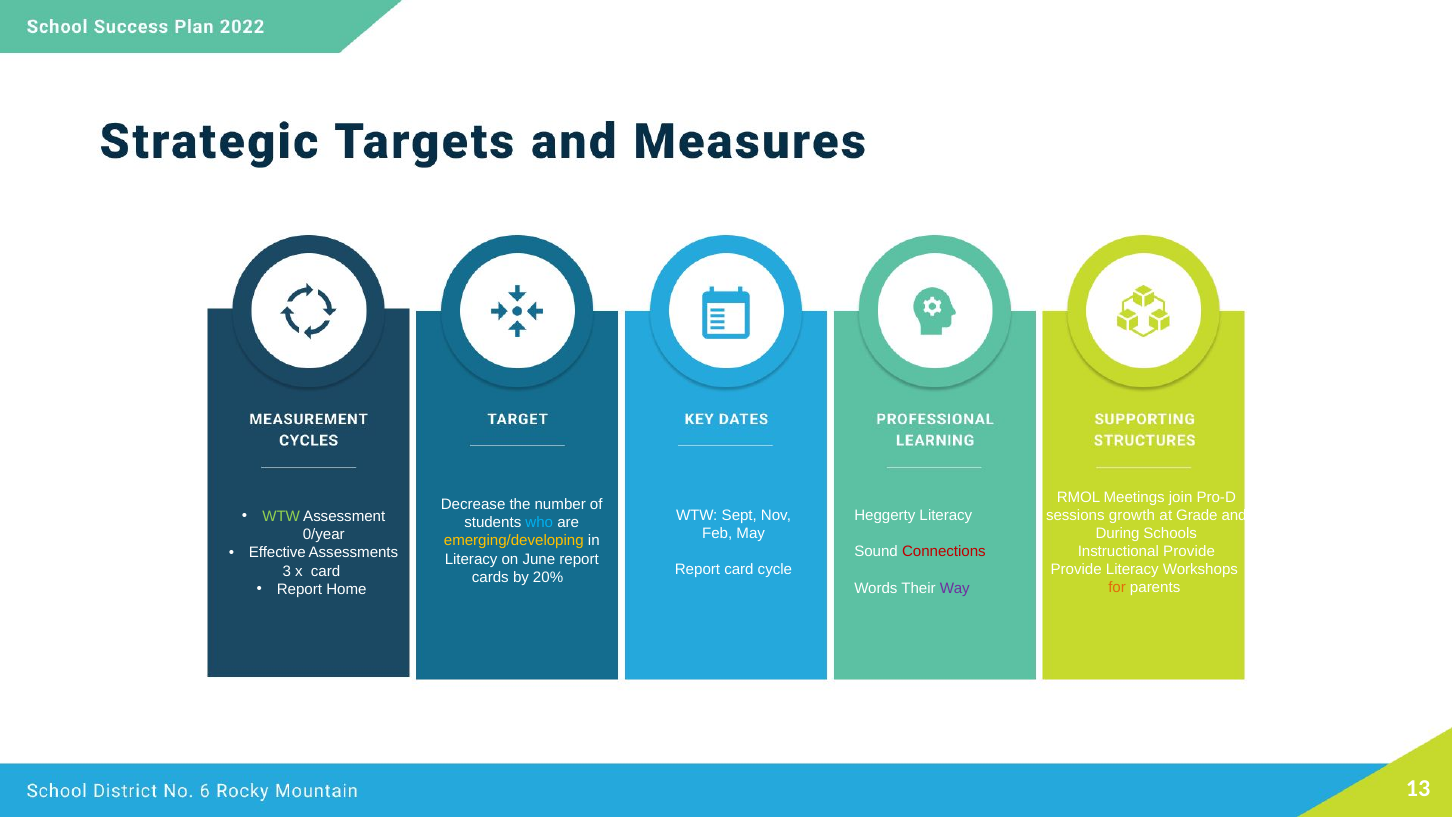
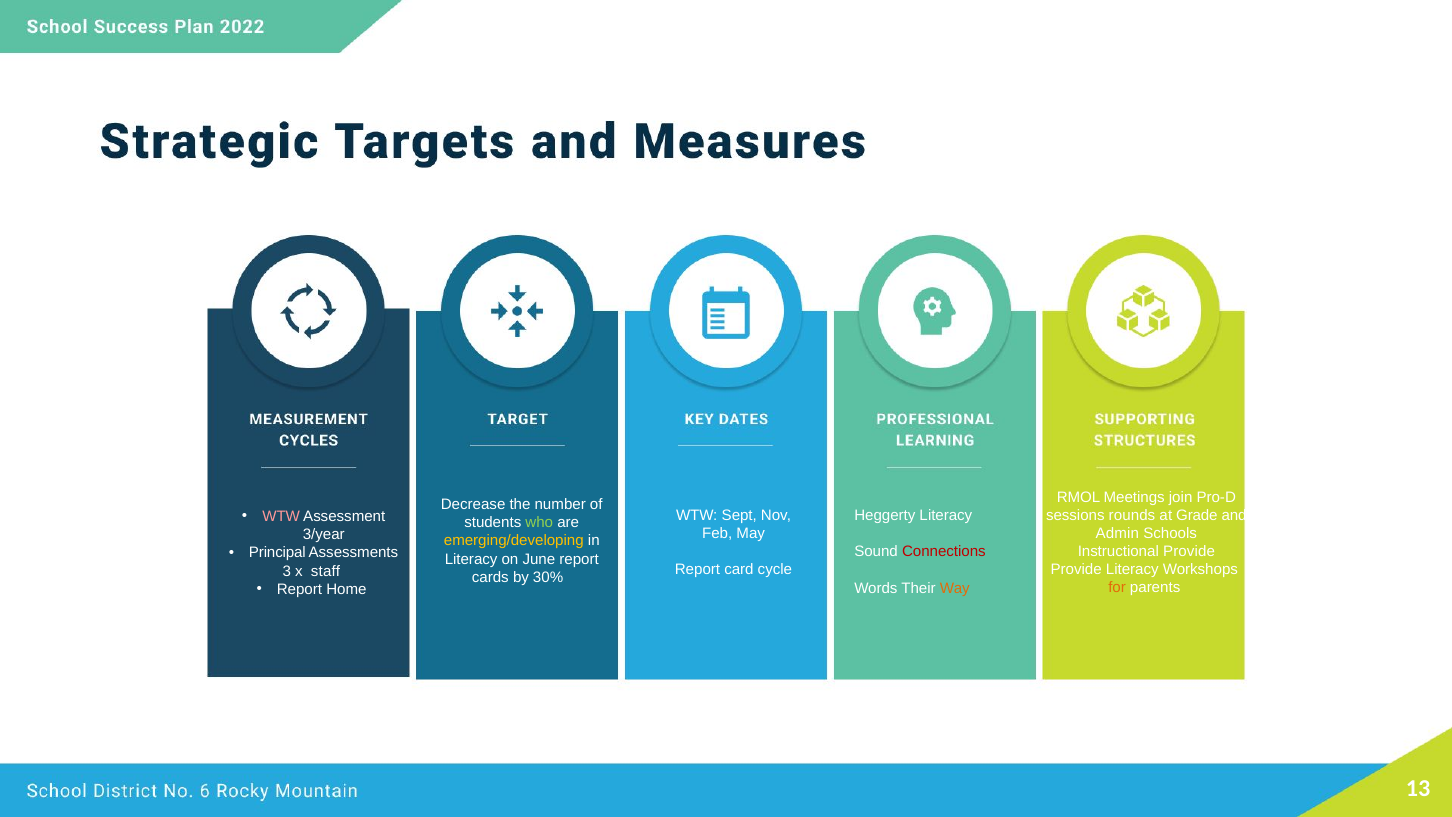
growth: growth -> rounds
WTW at (281, 516) colour: light green -> pink
who colour: light blue -> light green
During: During -> Admin
0/year: 0/year -> 3/year
Effective: Effective -> Principal
x card: card -> staff
20%: 20% -> 30%
Way colour: purple -> orange
